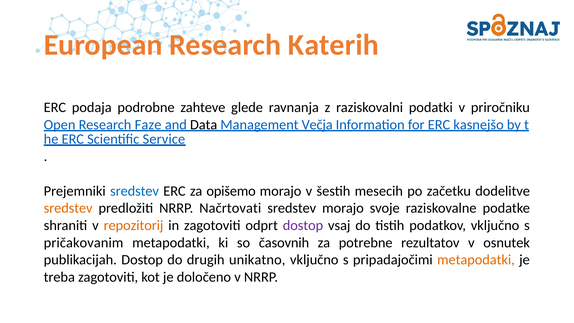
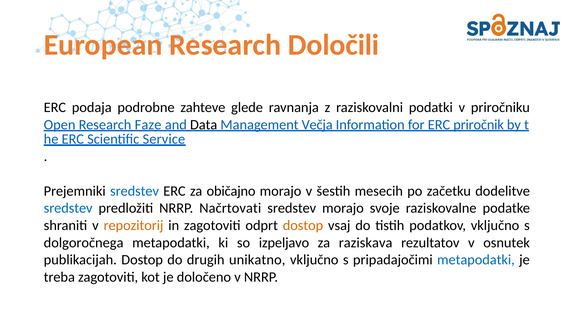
Katerih: Katerih -> Določili
kasnejšo: kasnejšo -> priročnik
opišemo: opišemo -> običajno
sredstev at (68, 208) colour: orange -> blue
dostop at (303, 225) colour: purple -> orange
pričakovanim: pričakovanim -> dolgoročnega
časovnih: časovnih -> izpeljavo
potrebne: potrebne -> raziskava
metapodatki at (476, 260) colour: orange -> blue
